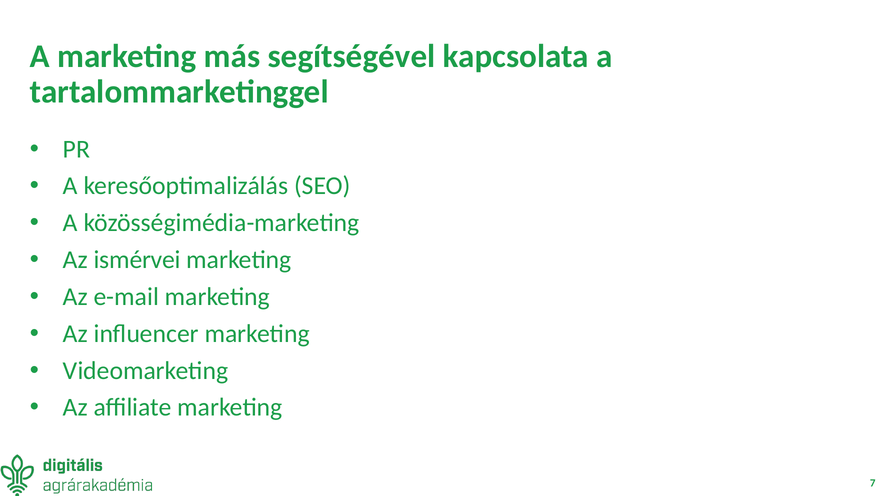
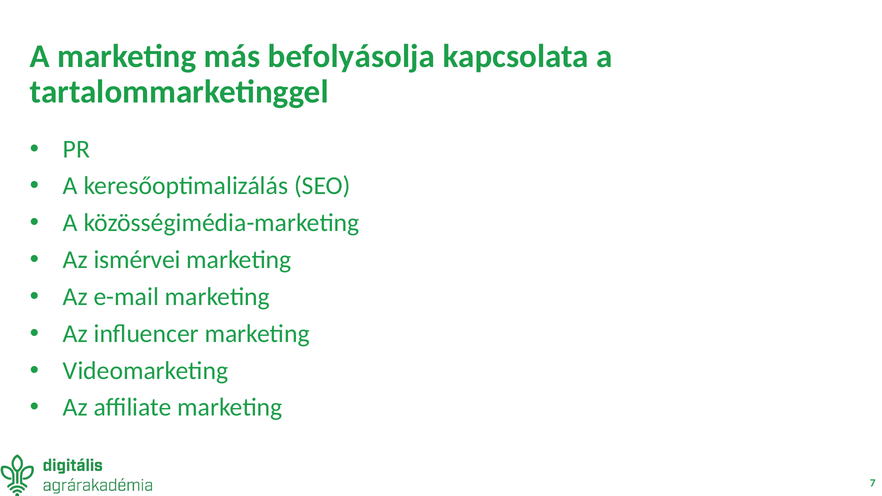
segítségével: segítségével -> befolyásolja
